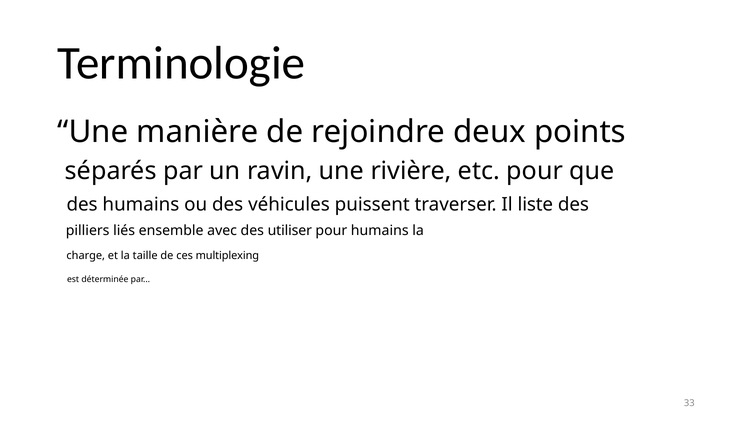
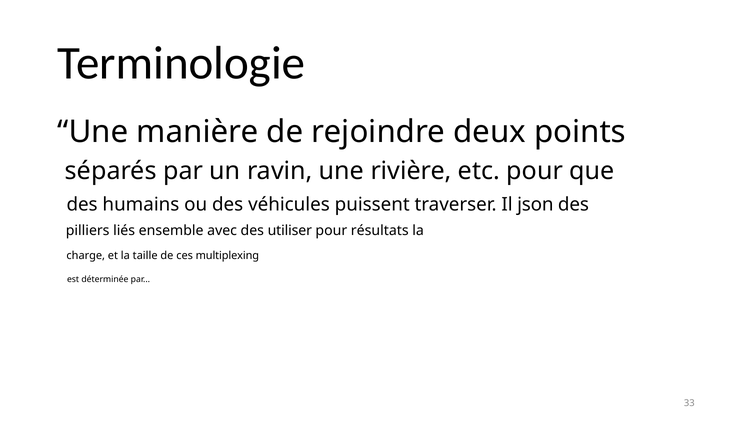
liste: liste -> json
pour humains: humains -> résultats
